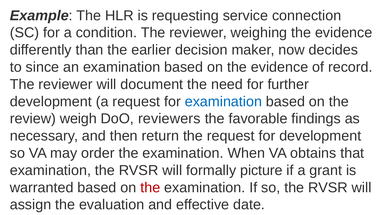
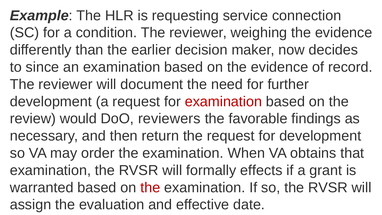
examination at (223, 101) colour: blue -> red
weigh: weigh -> would
picture: picture -> effects
